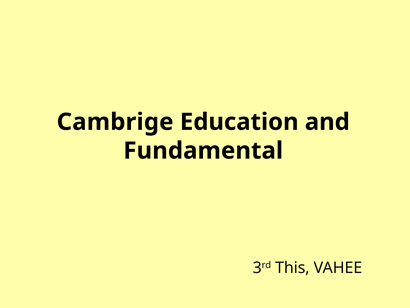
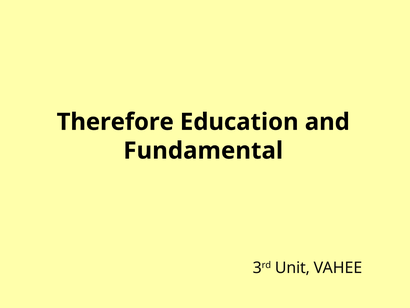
Cambrige: Cambrige -> Therefore
This: This -> Unit
